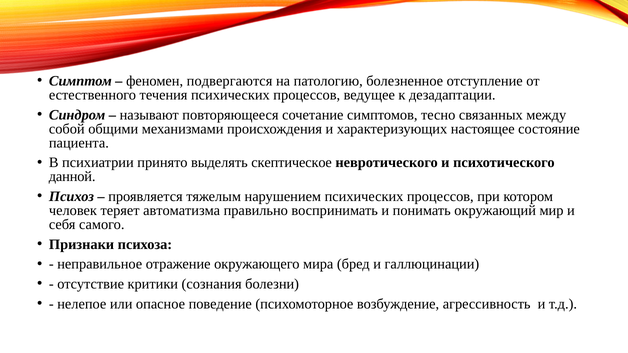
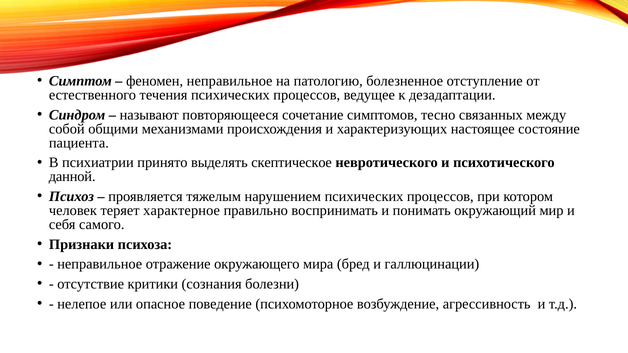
феномен подвергаются: подвергаются -> неправильное
автоматизма: автоматизма -> характерное
